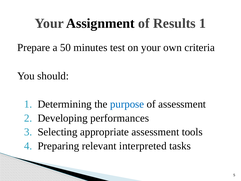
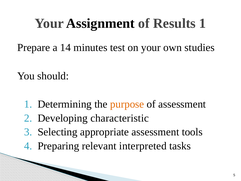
50: 50 -> 14
criteria: criteria -> studies
purpose colour: blue -> orange
performances: performances -> characteristic
